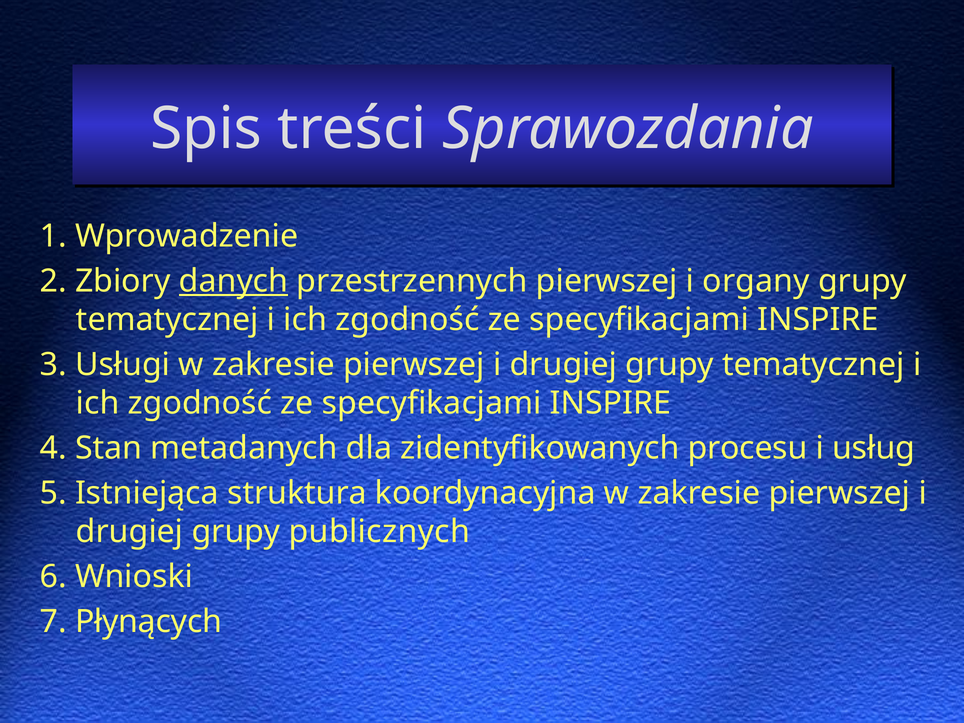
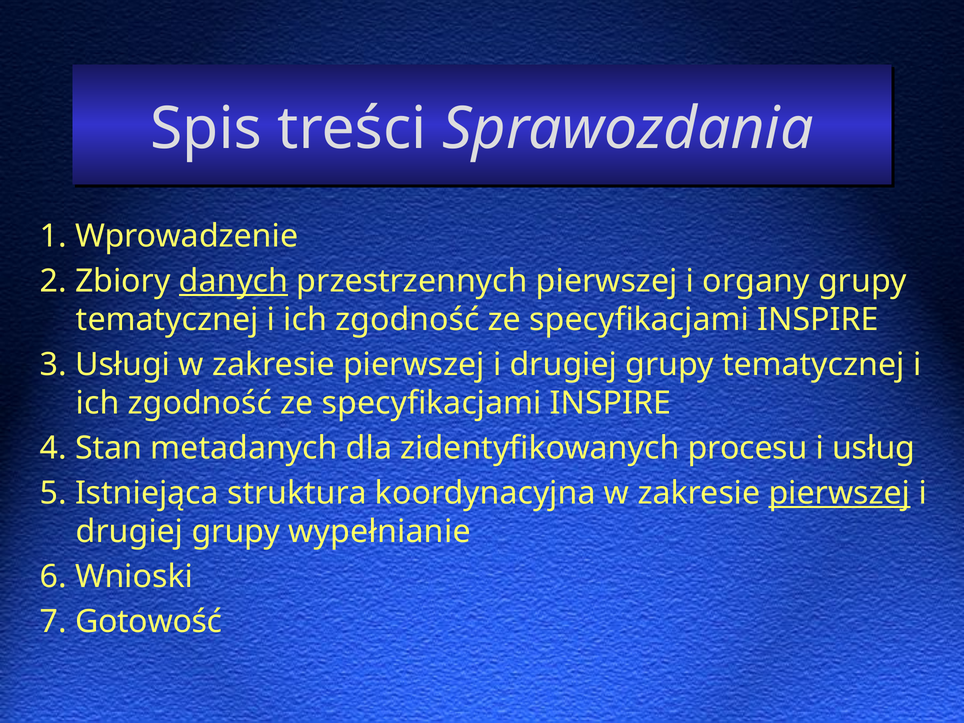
pierwszej at (839, 493) underline: none -> present
publicznych: publicznych -> wypełnianie
Płynących: Płynących -> Gotowość
